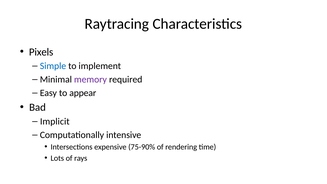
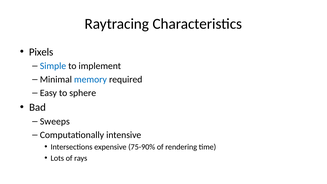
memory colour: purple -> blue
appear: appear -> sphere
Implicit: Implicit -> Sweeps
